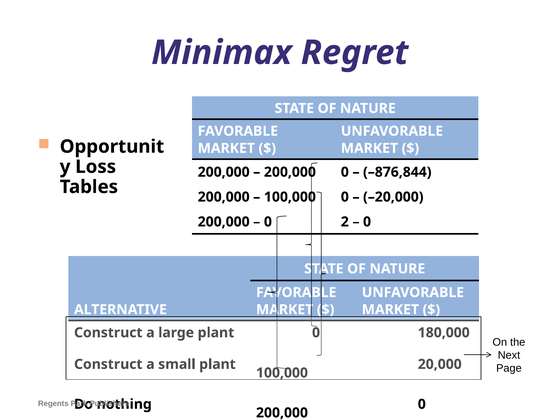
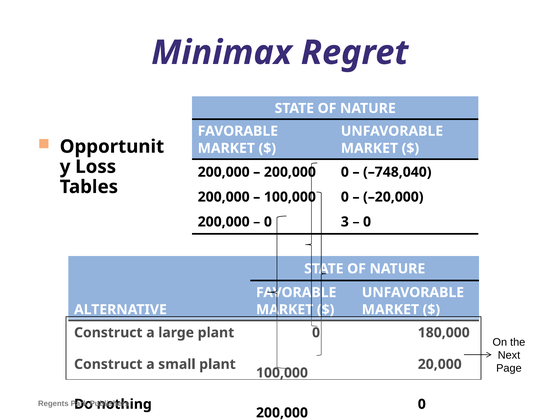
–876,844: –876,844 -> –748,040
2: 2 -> 3
